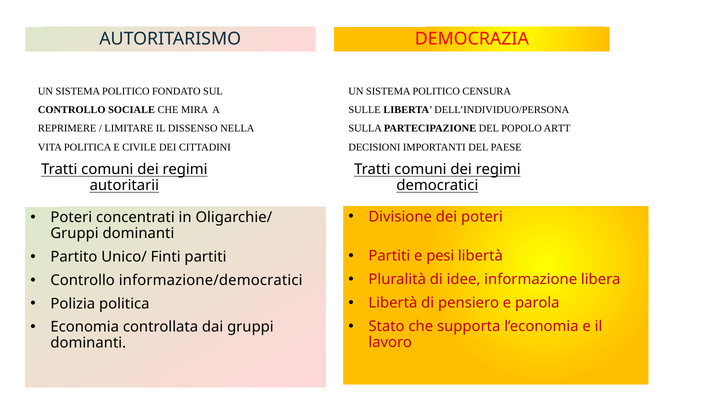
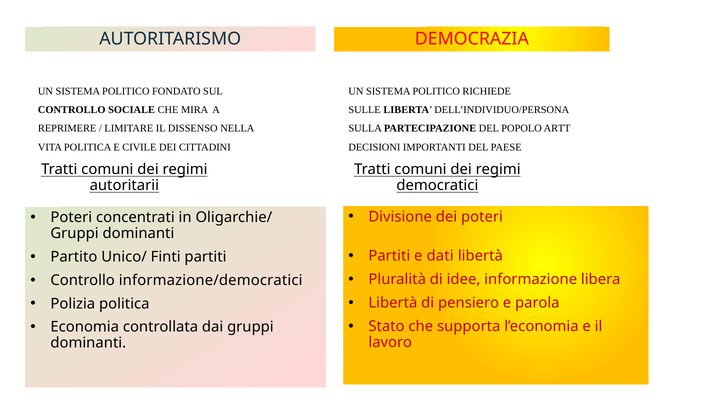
CENSURA: CENSURA -> RICHIEDE
pesi: pesi -> dati
